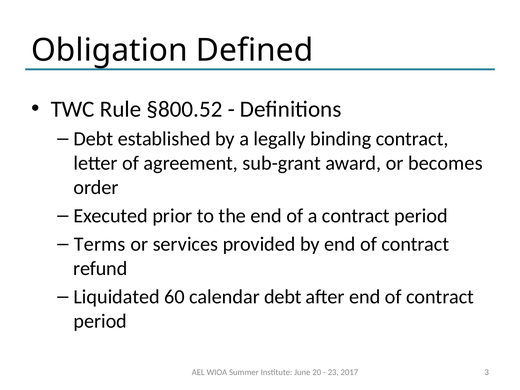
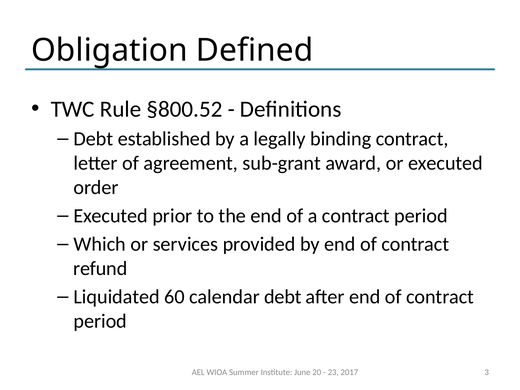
or becomes: becomes -> executed
Terms: Terms -> Which
